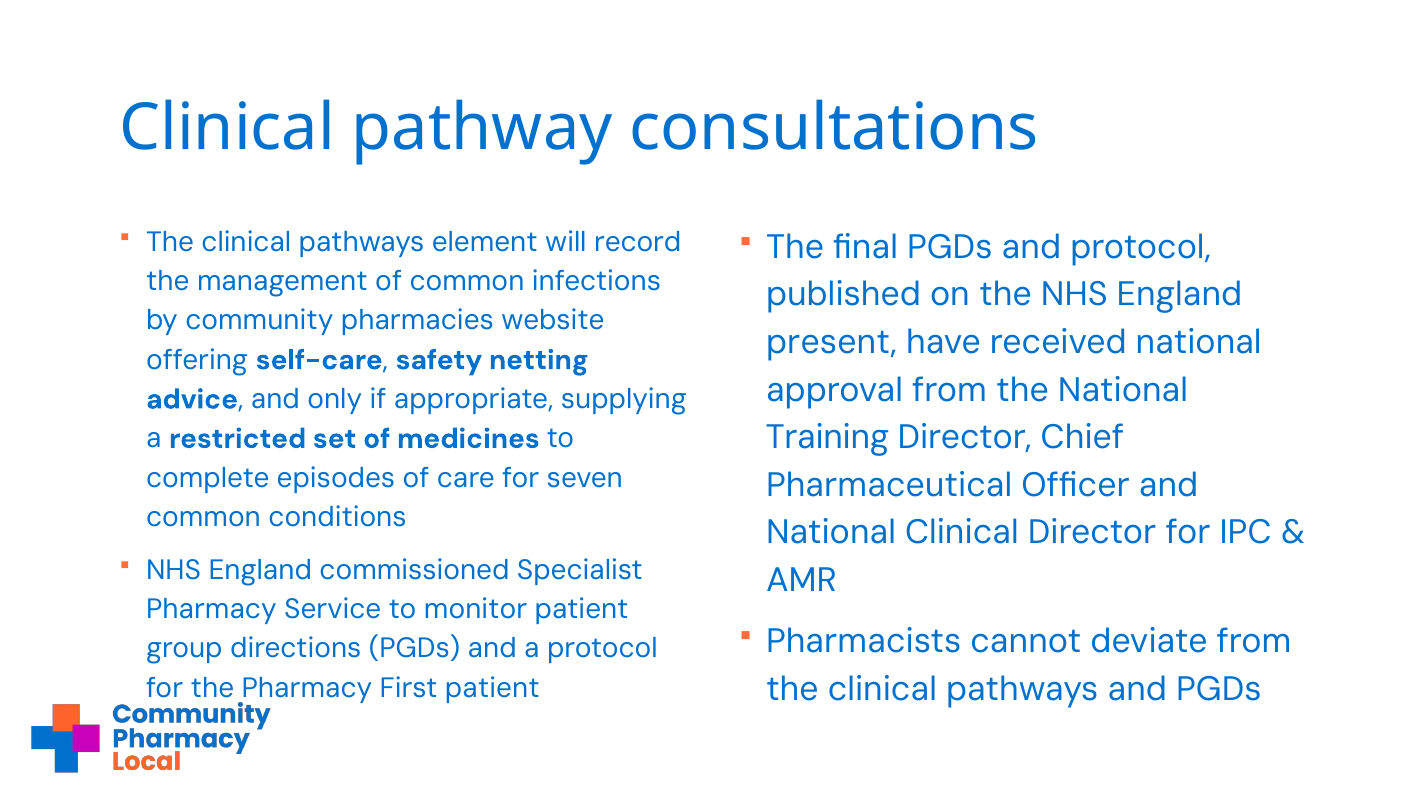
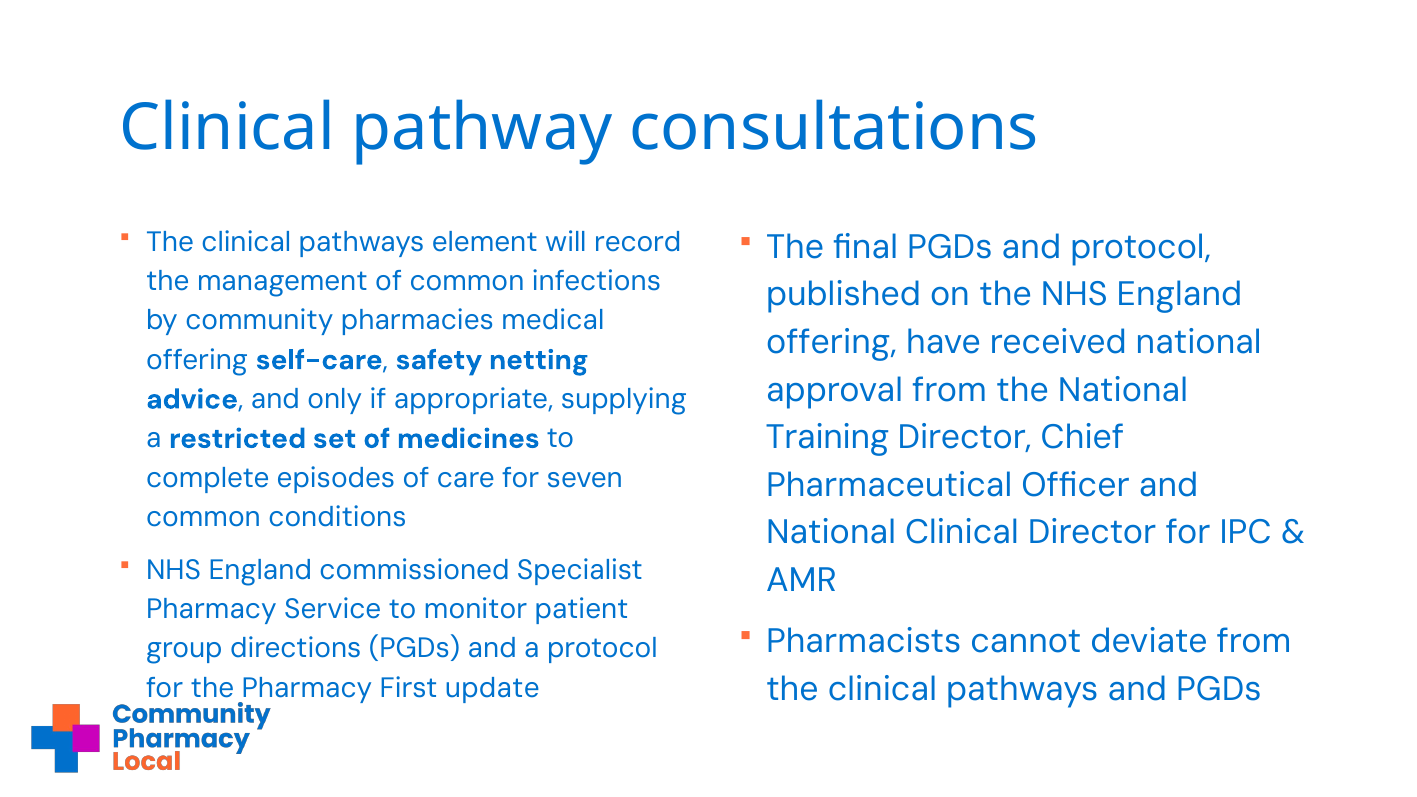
website: website -> medical
present at (831, 342): present -> offering
First patient: patient -> update
